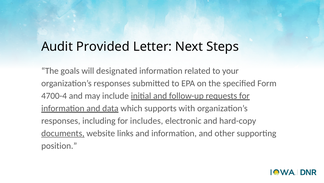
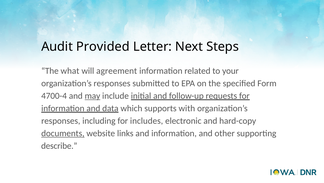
goals: goals -> what
designated: designated -> agreement
may underline: none -> present
position: position -> describe
